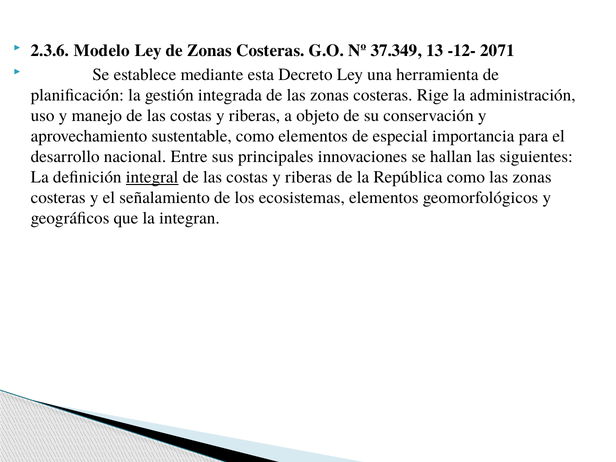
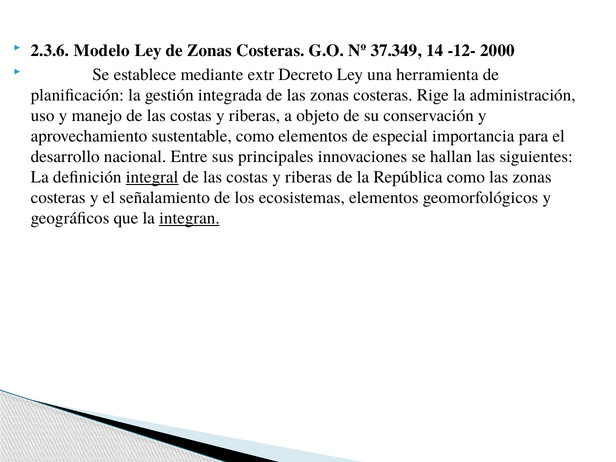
13: 13 -> 14
2071: 2071 -> 2000
esta: esta -> extr
integran underline: none -> present
